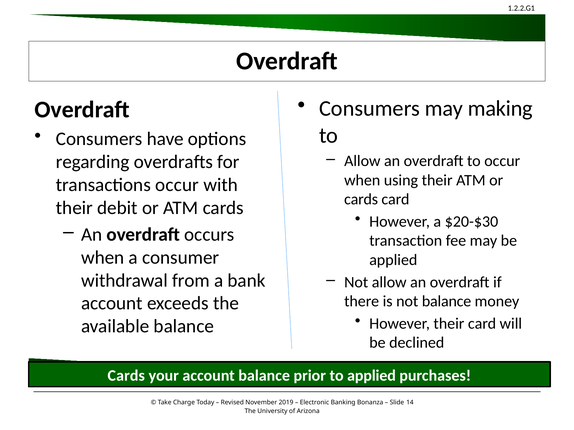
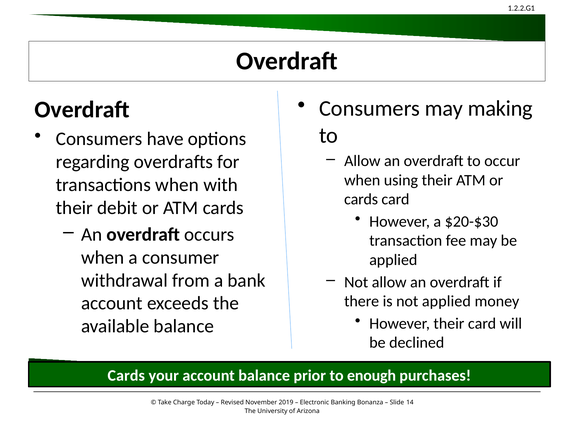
transactions occur: occur -> when
not balance: balance -> applied
to applied: applied -> enough
